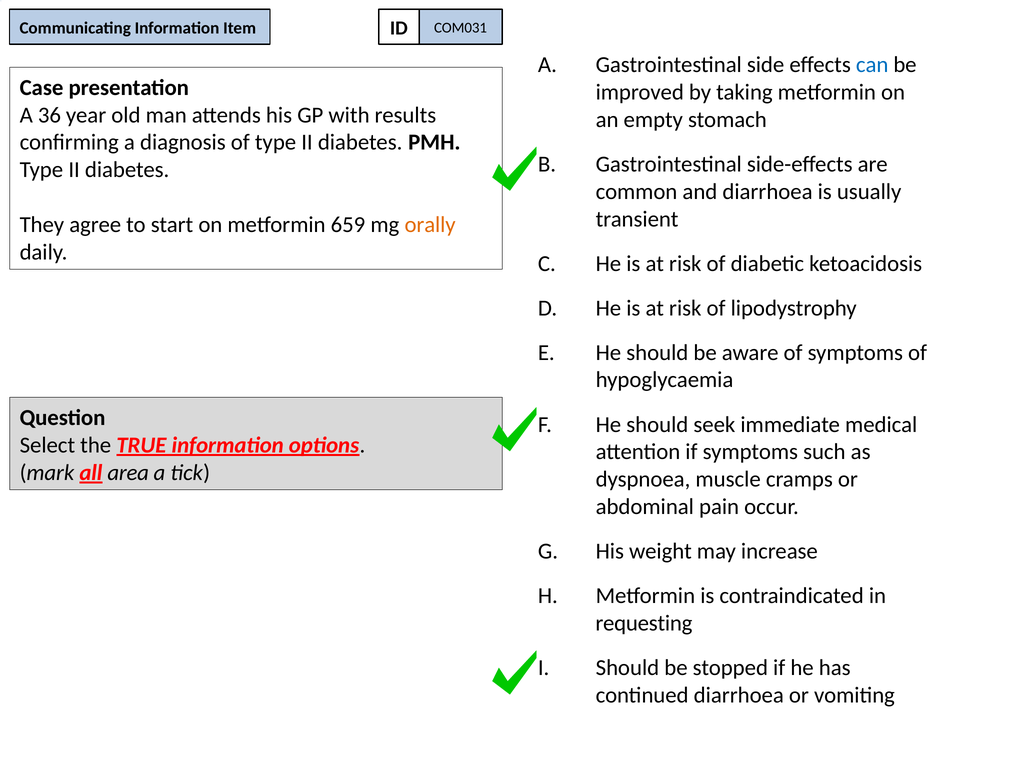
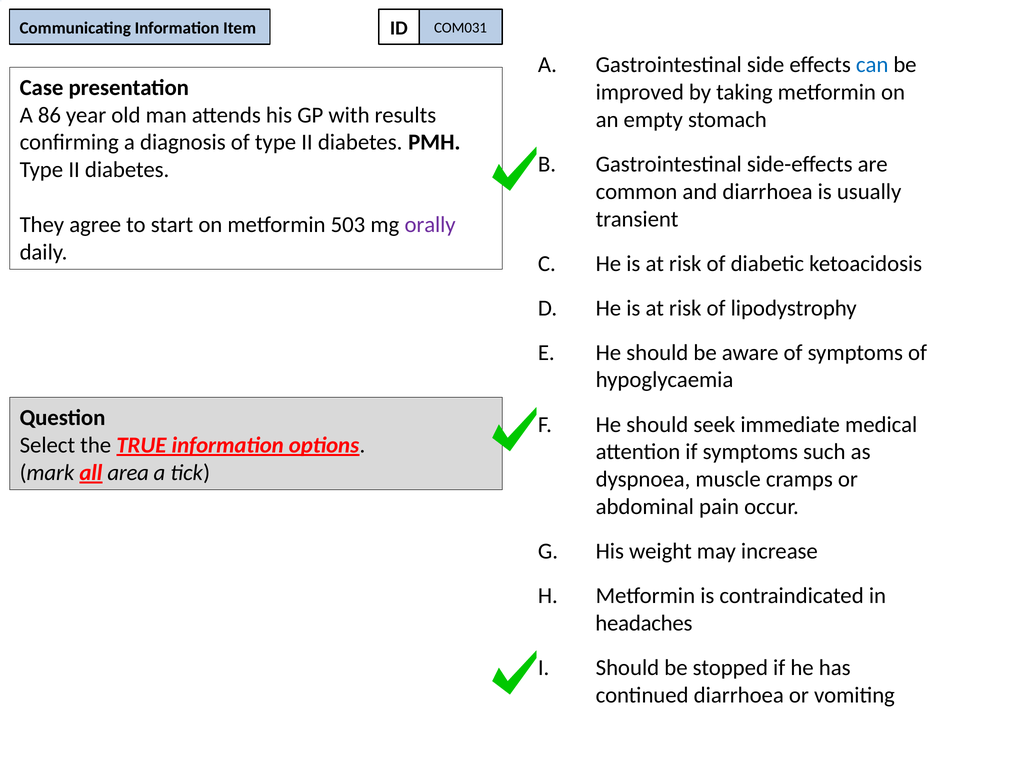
36: 36 -> 86
659: 659 -> 503
orally colour: orange -> purple
requesting: requesting -> headaches
